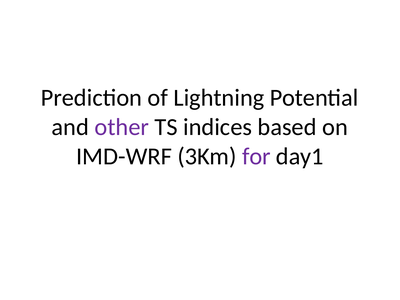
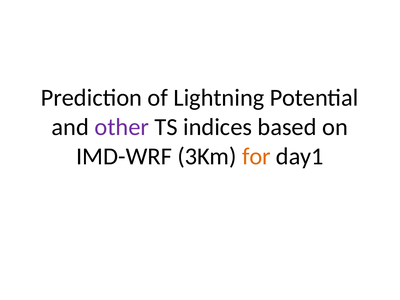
for colour: purple -> orange
